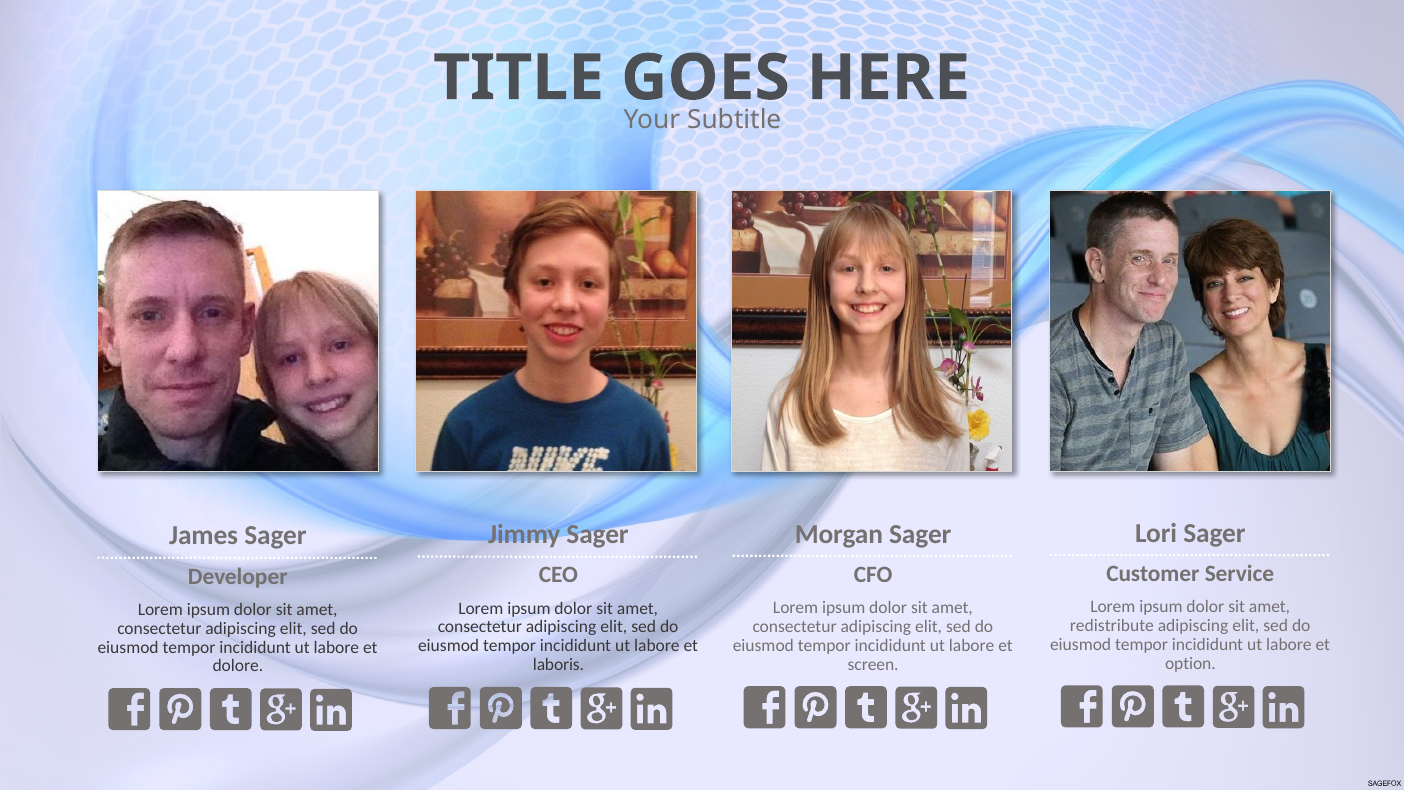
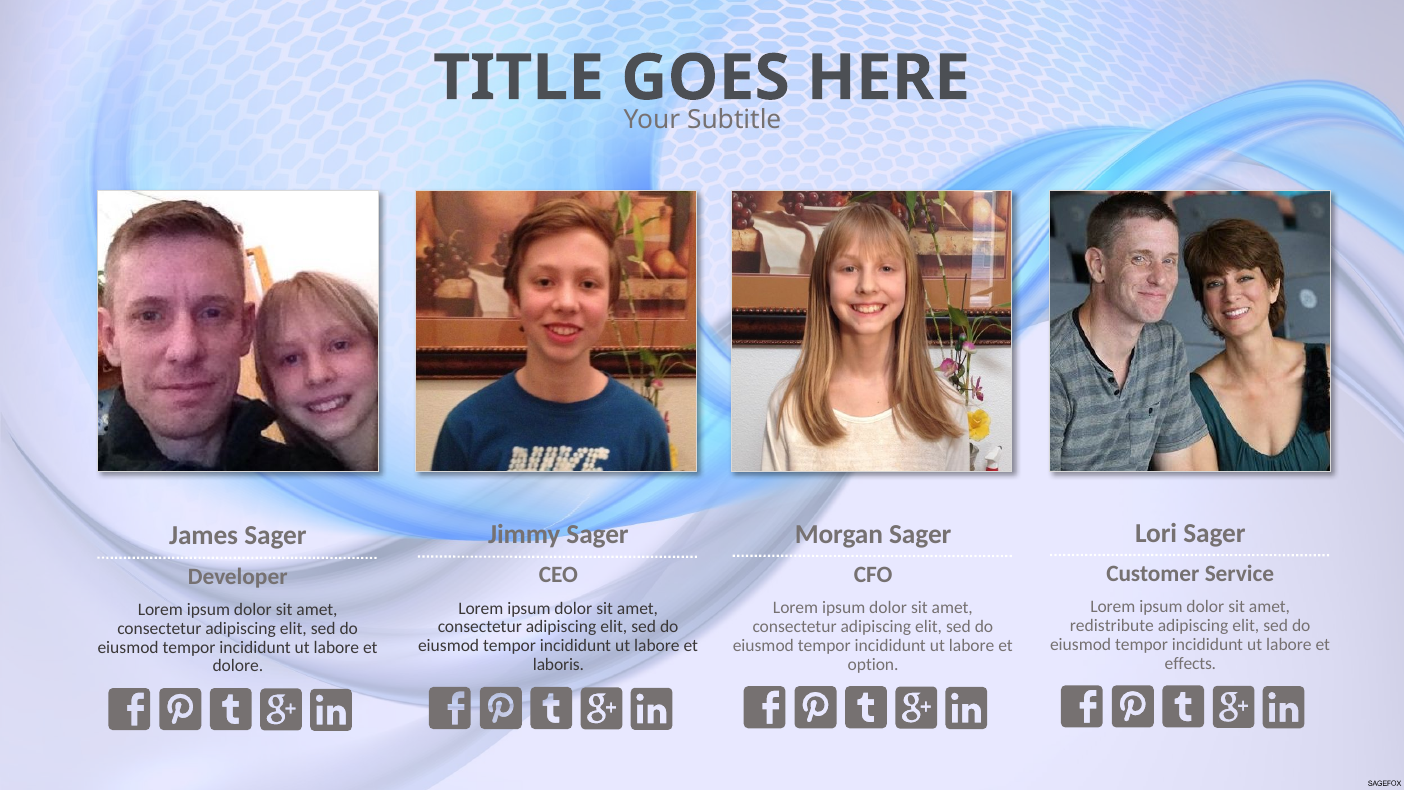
option: option -> effects
screen: screen -> option
